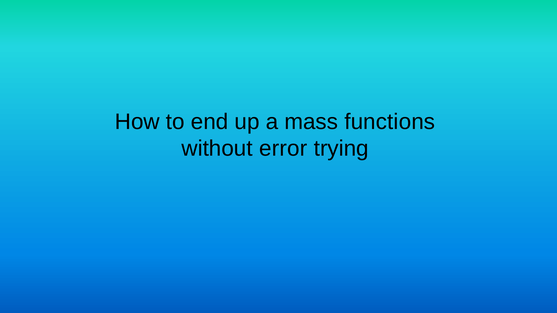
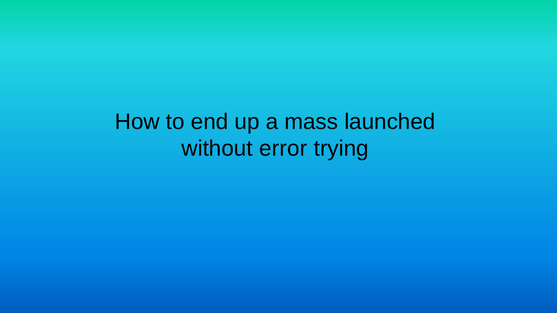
functions: functions -> launched
